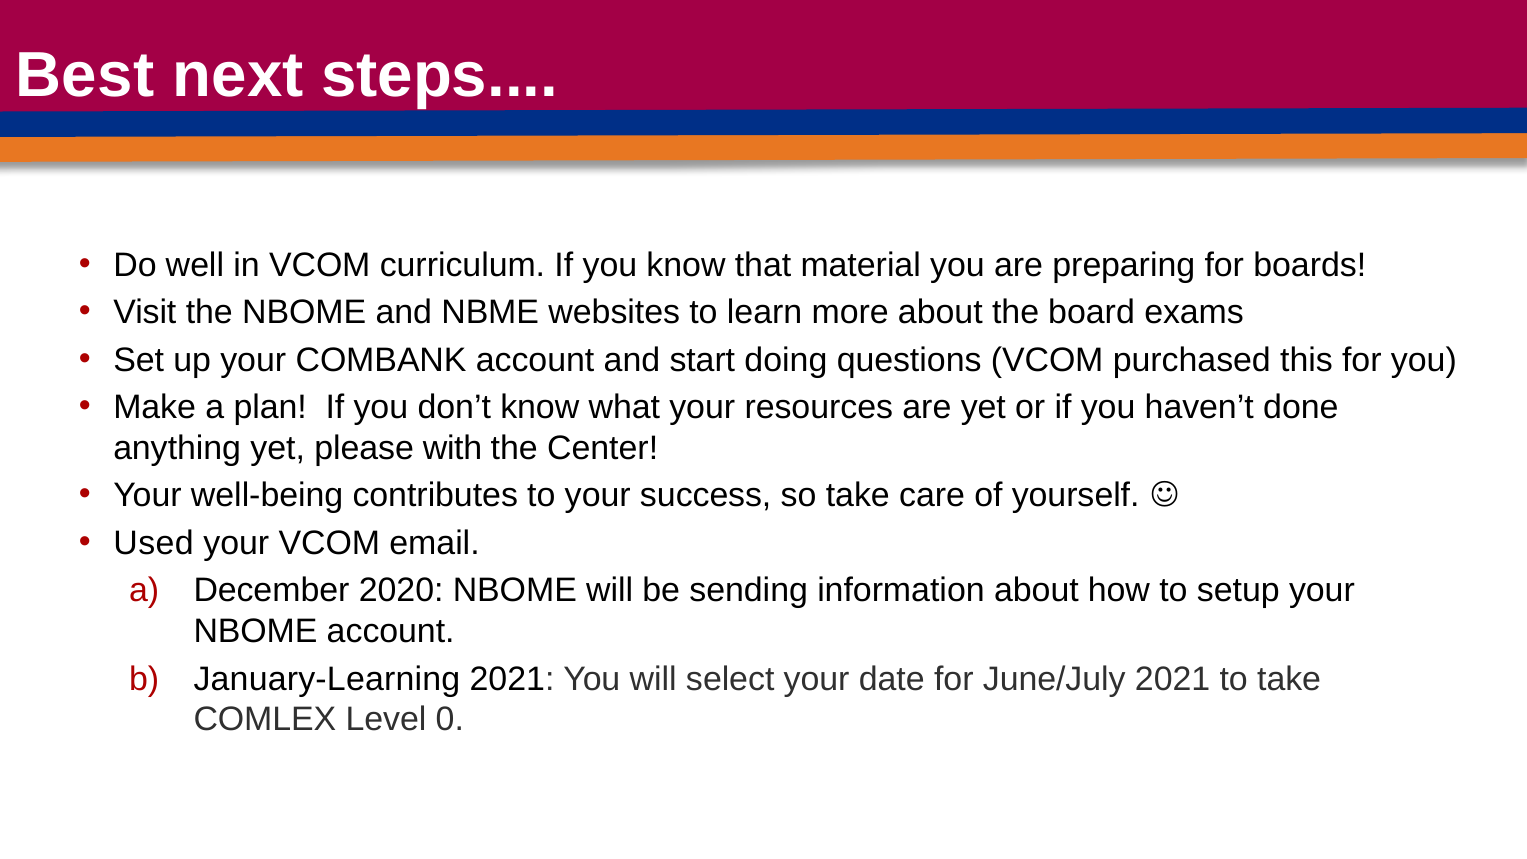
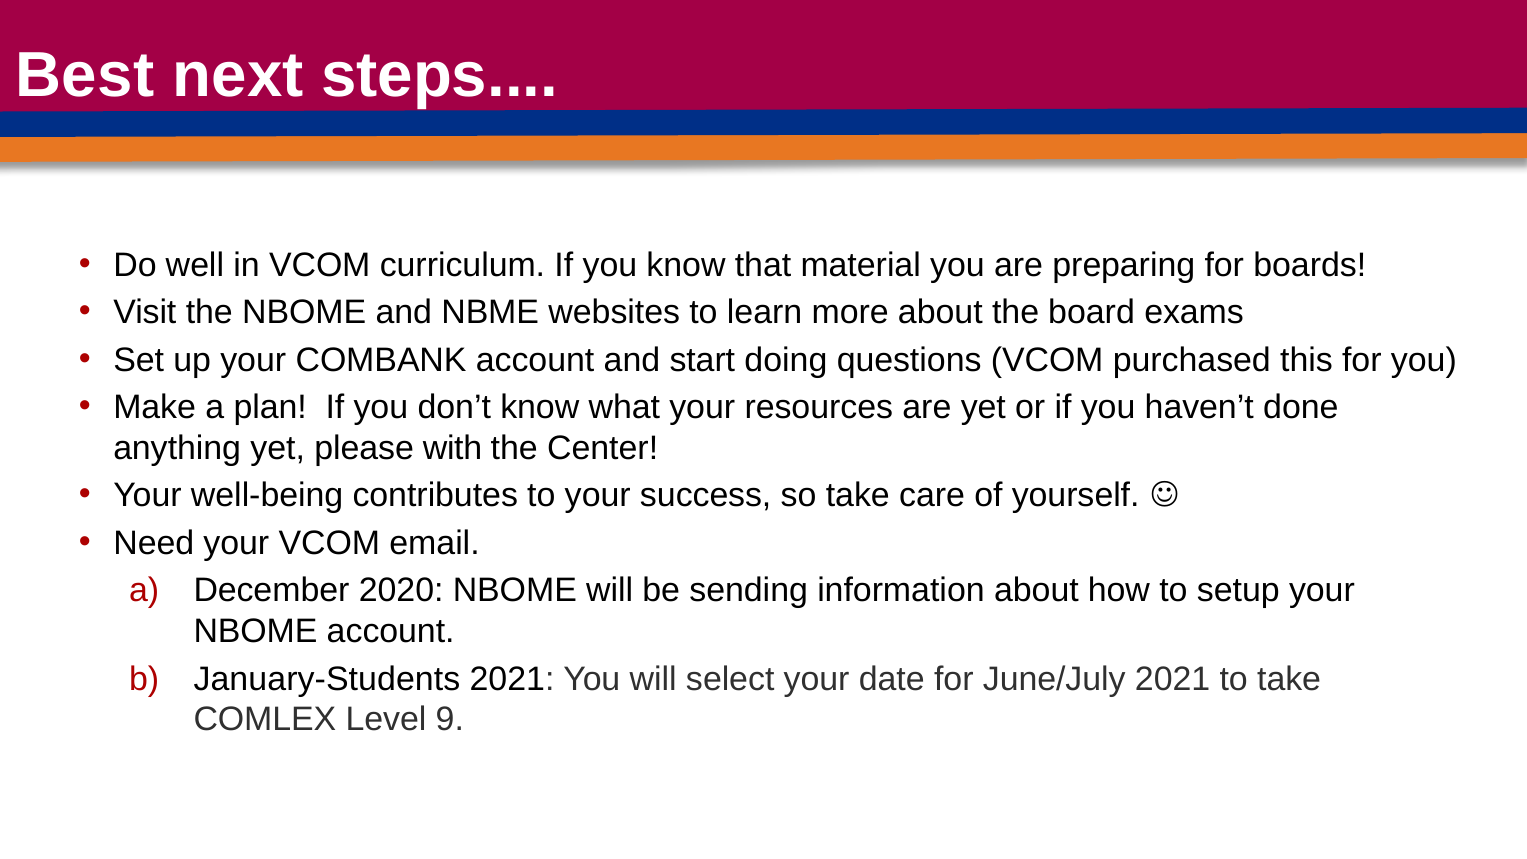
Used: Used -> Need
January-Learning: January-Learning -> January-Students
0: 0 -> 9
